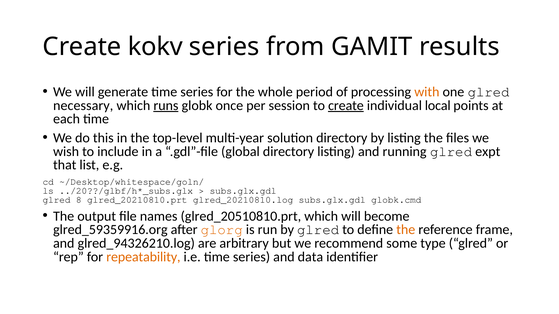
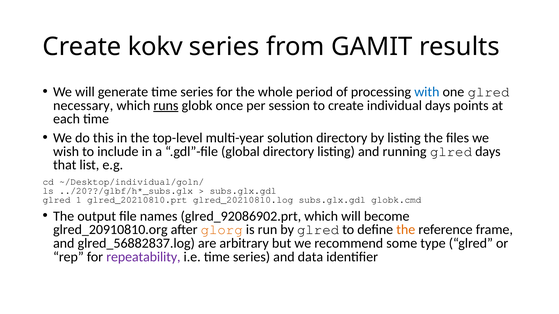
with colour: orange -> blue
create at (346, 106) underline: present -> none
individual local: local -> days
glred expt: expt -> days
~/Desktop/whitespace/goln/: ~/Desktop/whitespace/goln/ -> ~/Desktop/individual/goln/
8: 8 -> 1
glred_20510810.prt: glred_20510810.prt -> glred_92086902.prt
glred_59359916.org: glred_59359916.org -> glred_20910810.org
glred_94326210.log: glred_94326210.log -> glred_56882837.log
repeatability colour: orange -> purple
